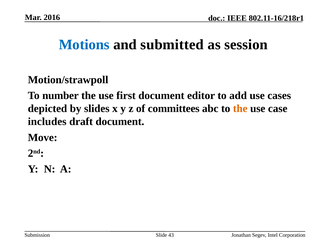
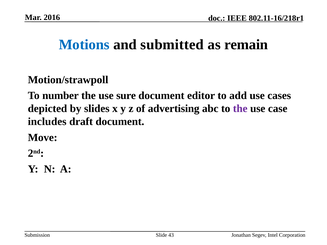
session: session -> remain
first: first -> sure
committees: committees -> advertising
the at (240, 109) colour: orange -> purple
